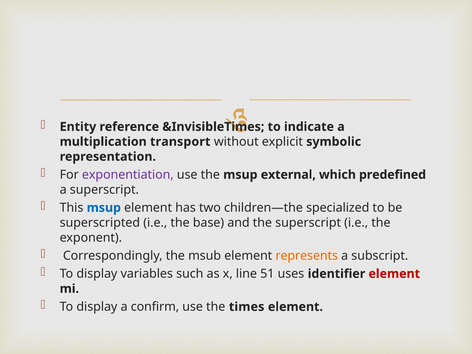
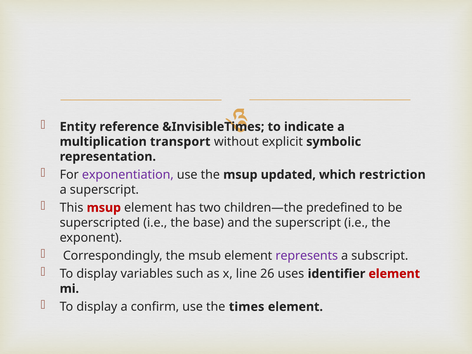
external: external -> updated
predefined: predefined -> restriction
msup at (104, 208) colour: blue -> red
specialized: specialized -> predefined
represents colour: orange -> purple
51: 51 -> 26
